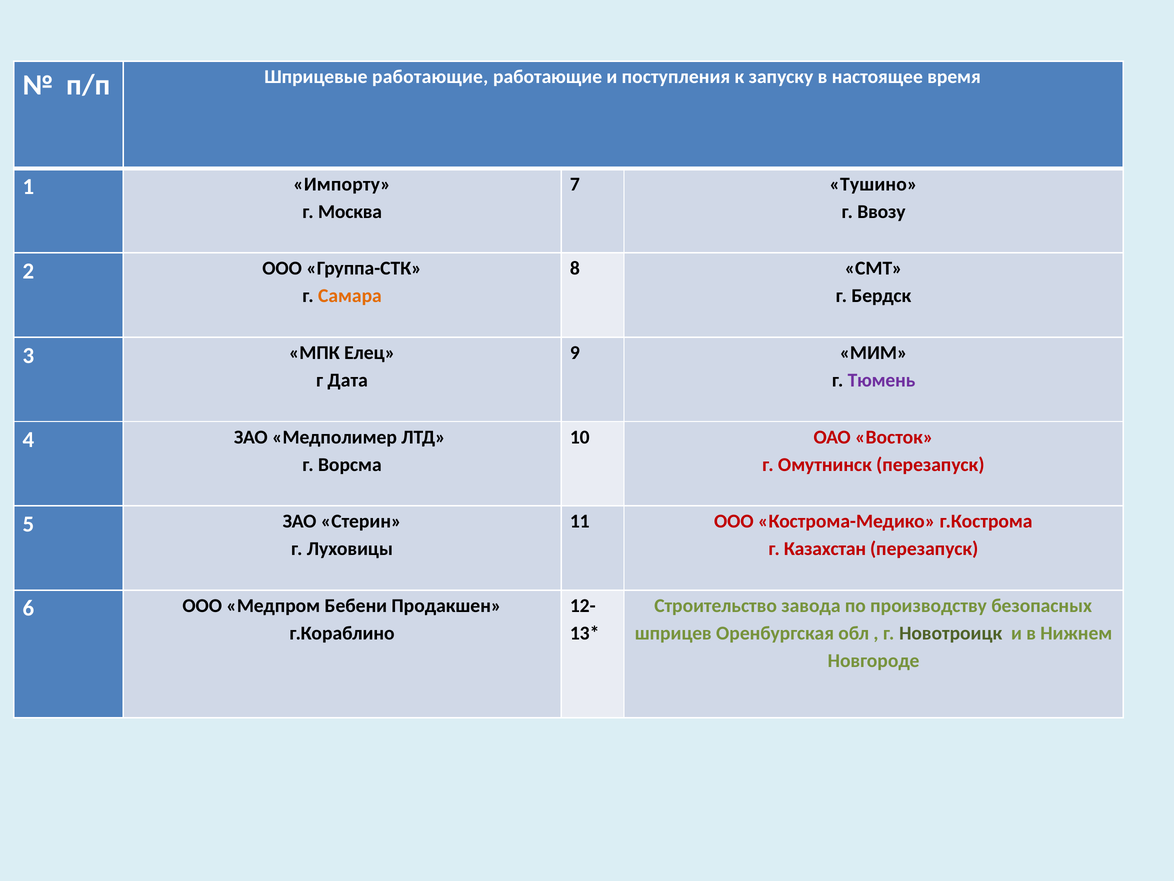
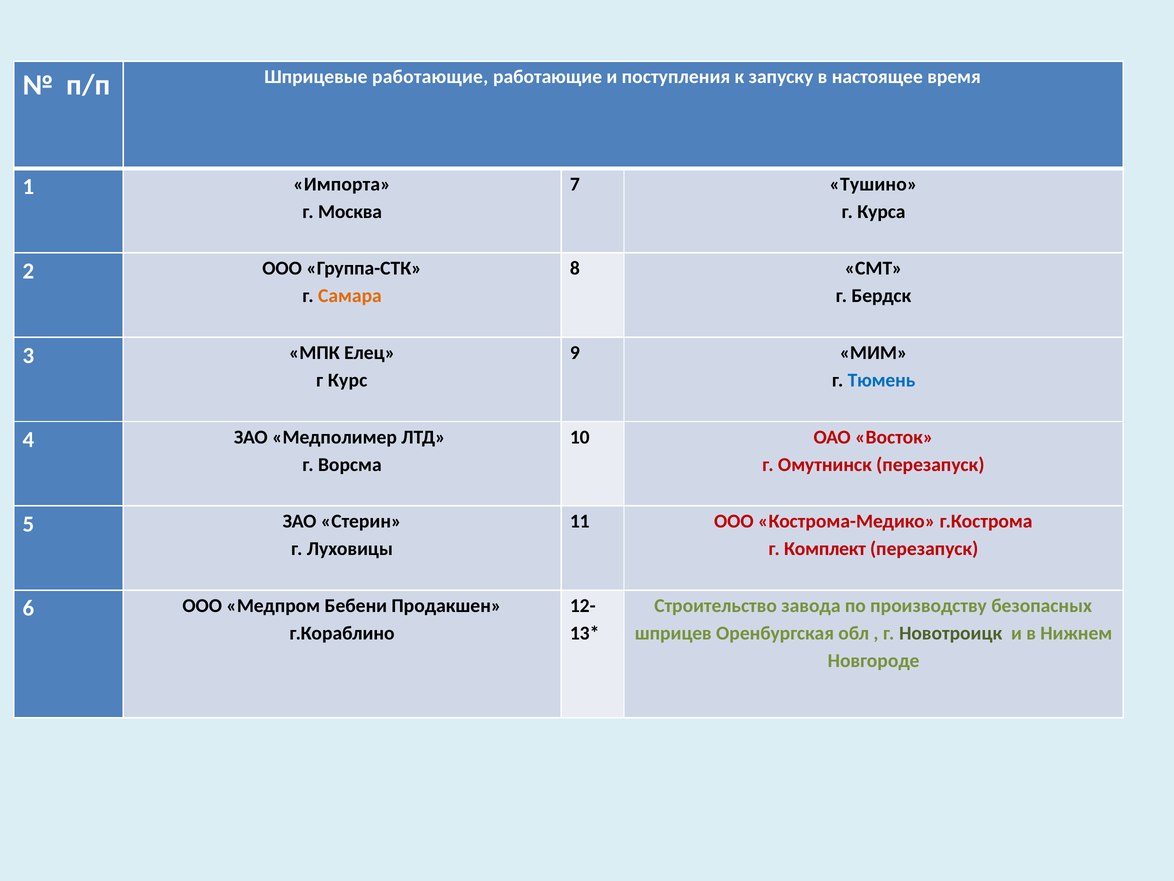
Импорту: Импорту -> Импорта
Ввозу: Ввозу -> Курса
Дата: Дата -> Курс
Тюмень colour: purple -> blue
Казахстан: Казахстан -> Комплект
